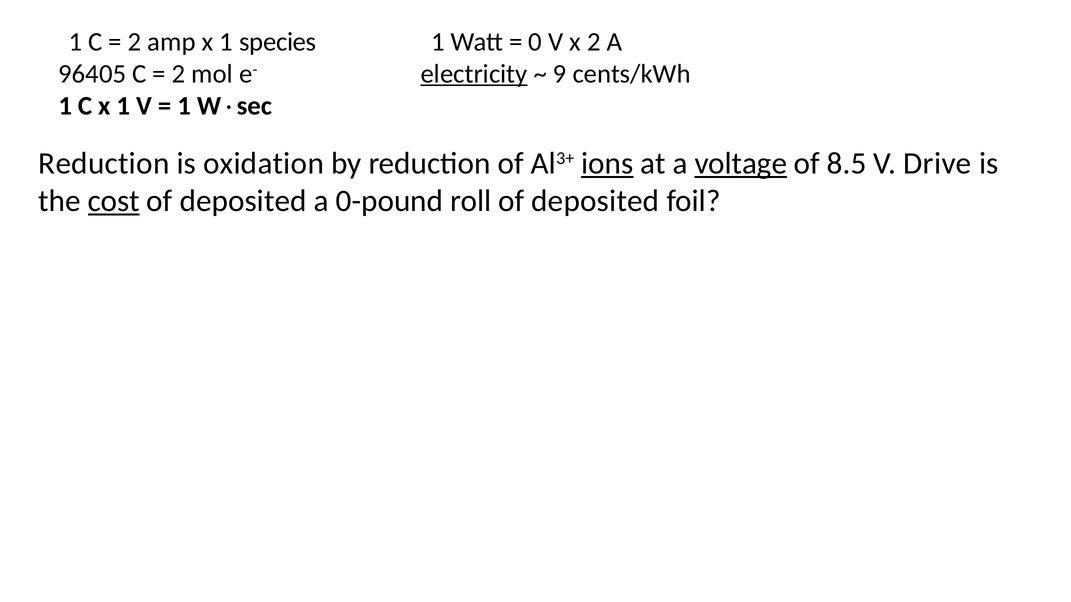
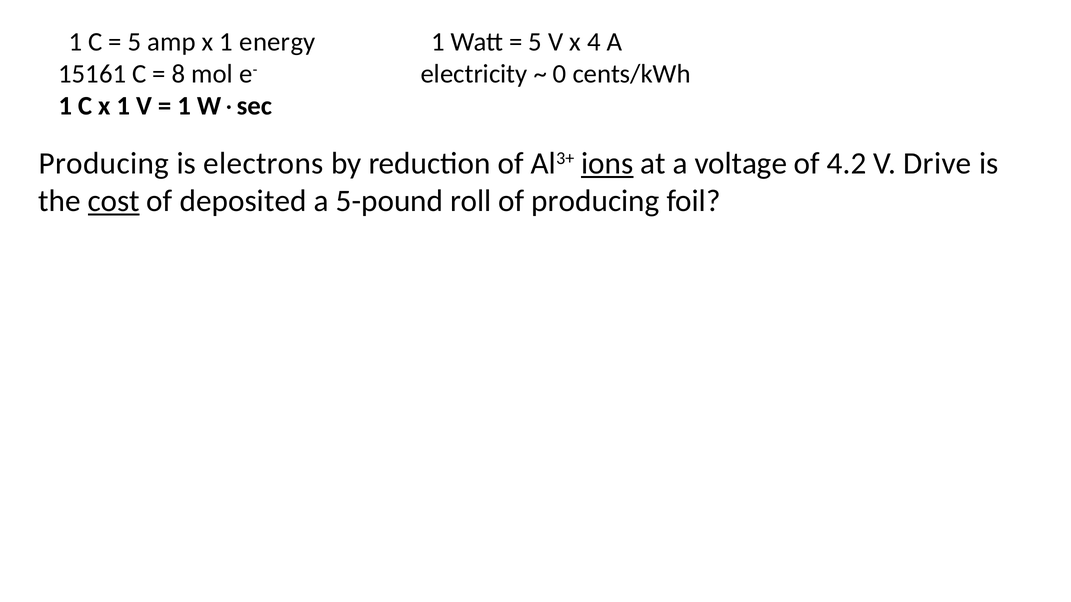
2 at (135, 42): 2 -> 5
species: species -> energy
0 at (535, 42): 0 -> 5
x 2: 2 -> 4
96405: 96405 -> 15161
2 at (179, 74): 2 -> 8
electricity underline: present -> none
9: 9 -> 0
Reduction at (104, 164): Reduction -> Producing
oxidation: oxidation -> electrons
voltage underline: present -> none
8.5: 8.5 -> 4.2
0-pound: 0-pound -> 5-pound
roll of deposited: deposited -> producing
